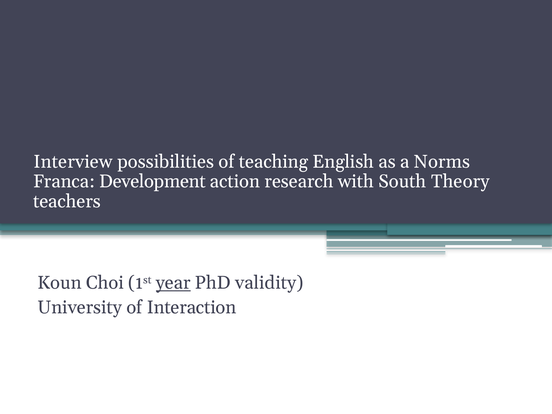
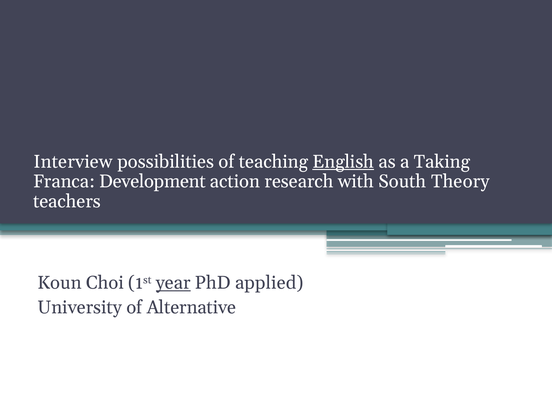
English underline: none -> present
Norms: Norms -> Taking
validity: validity -> applied
Interaction: Interaction -> Alternative
